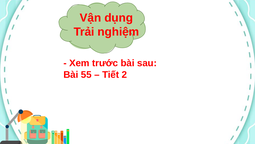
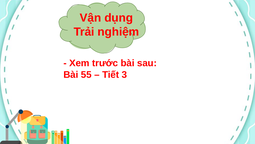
2: 2 -> 3
